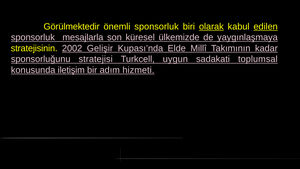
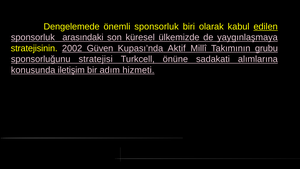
Görülmektedir: Görülmektedir -> Dengelemede
olarak underline: present -> none
mesajlarla: mesajlarla -> arasındaki
Gelişir: Gelişir -> Güven
Elde: Elde -> Aktif
kadar: kadar -> grubu
uygun: uygun -> önüne
toplumsal: toplumsal -> alımlarına
